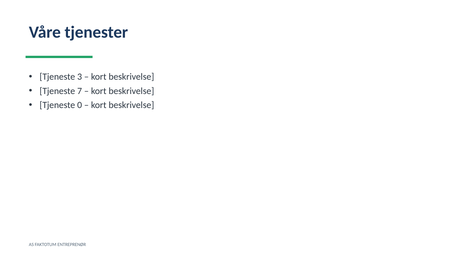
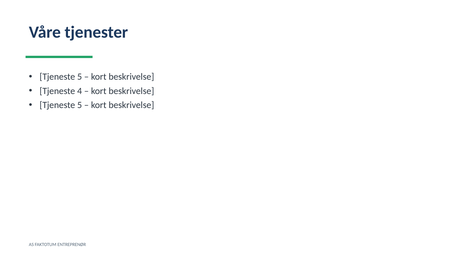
3 at (80, 77): 3 -> 5
7: 7 -> 4
0 at (80, 105): 0 -> 5
